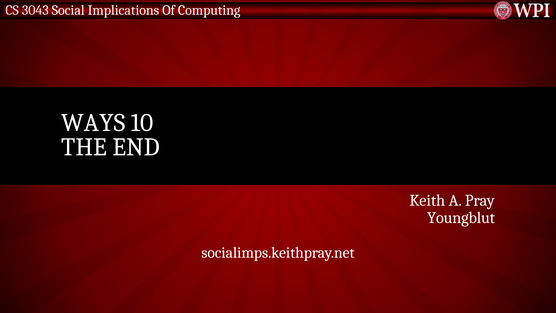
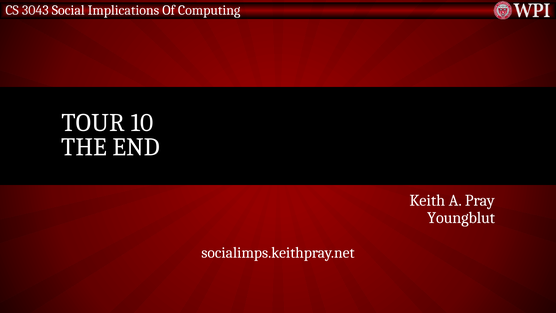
WAYS: WAYS -> TOUR
